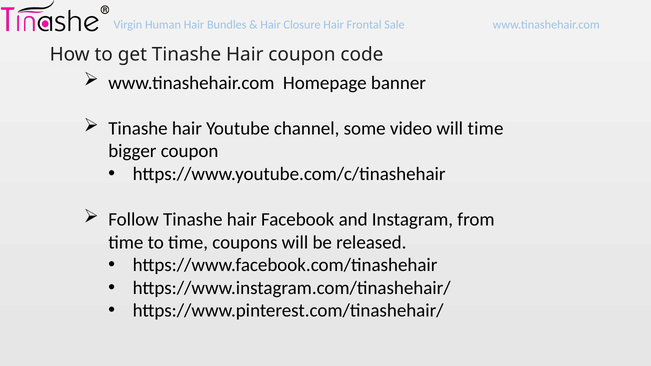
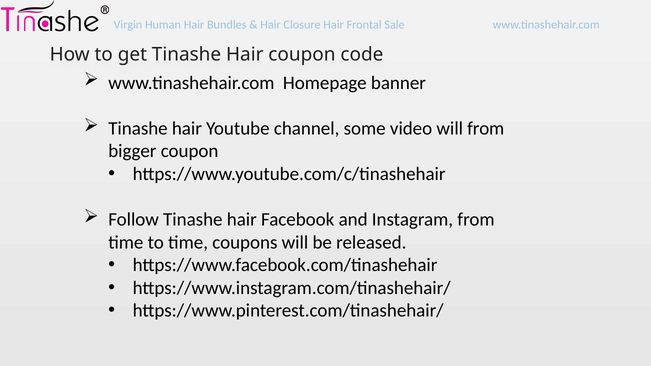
will time: time -> from
